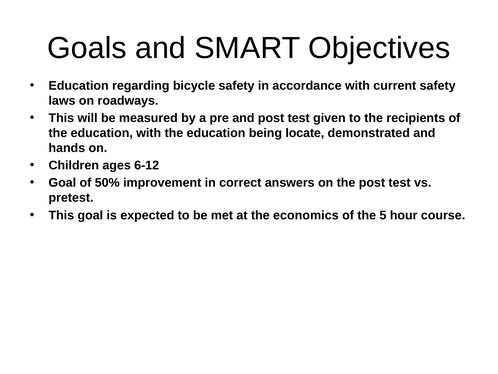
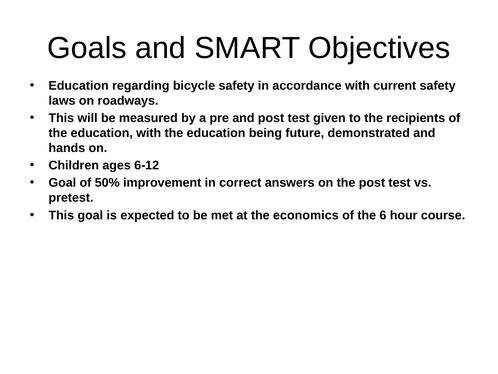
locate: locate -> future
5: 5 -> 6
